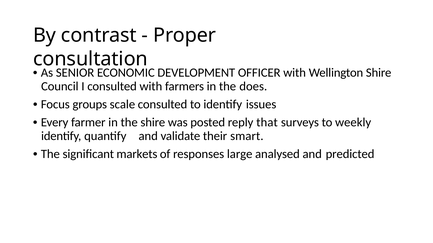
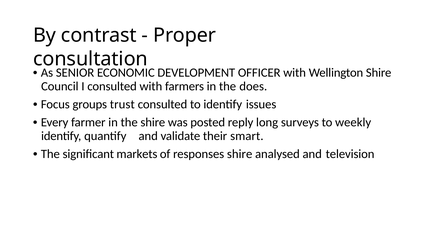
scale: scale -> trust
that: that -> long
responses large: large -> shire
predicted: predicted -> television
